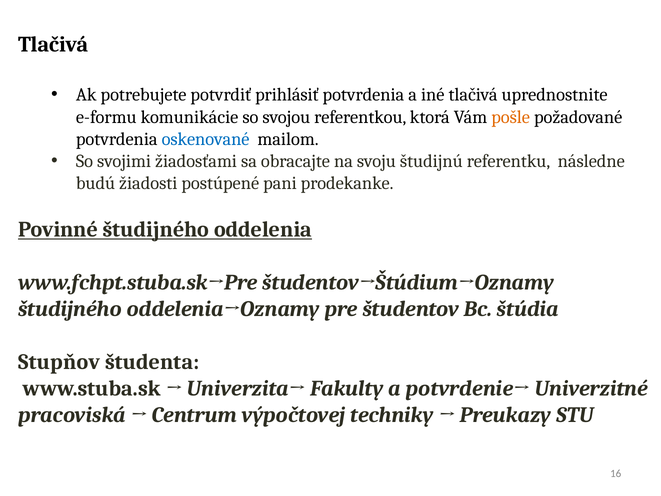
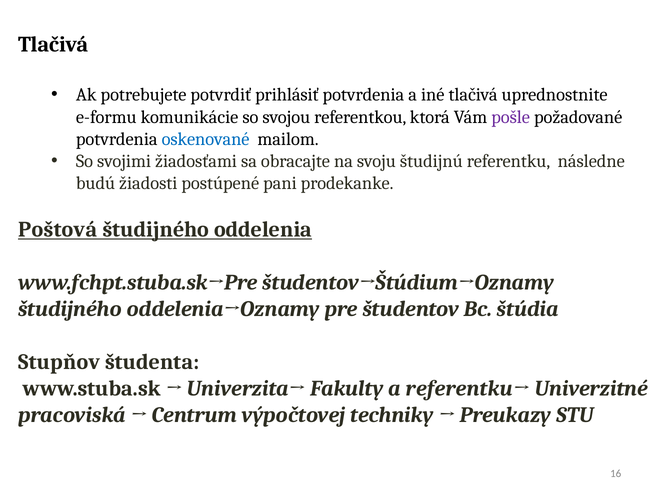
pošle colour: orange -> purple
Povinné: Povinné -> Poštová
potvrdenie→: potvrdenie→ -> referentku→
